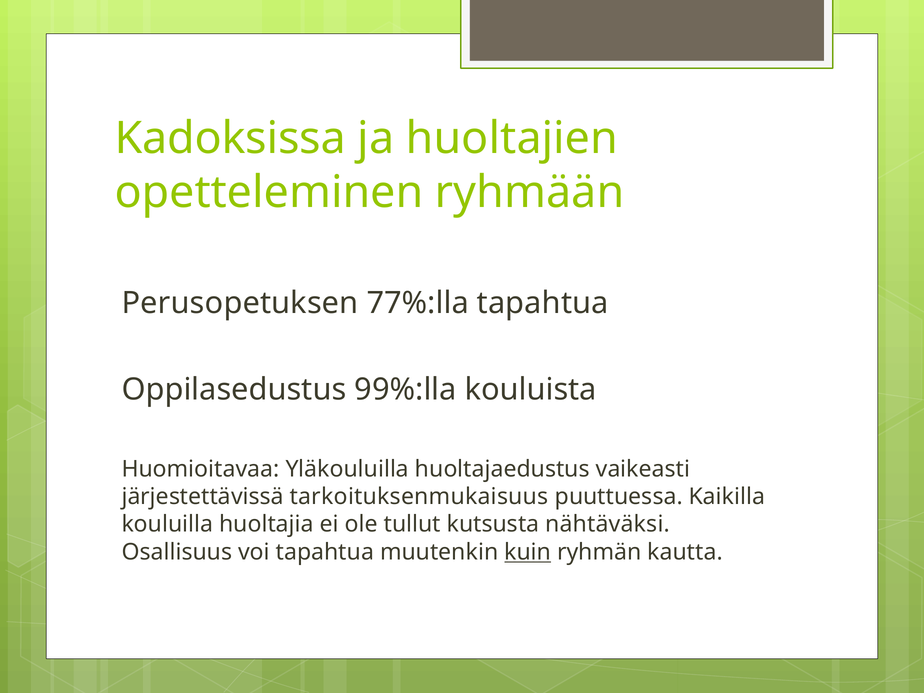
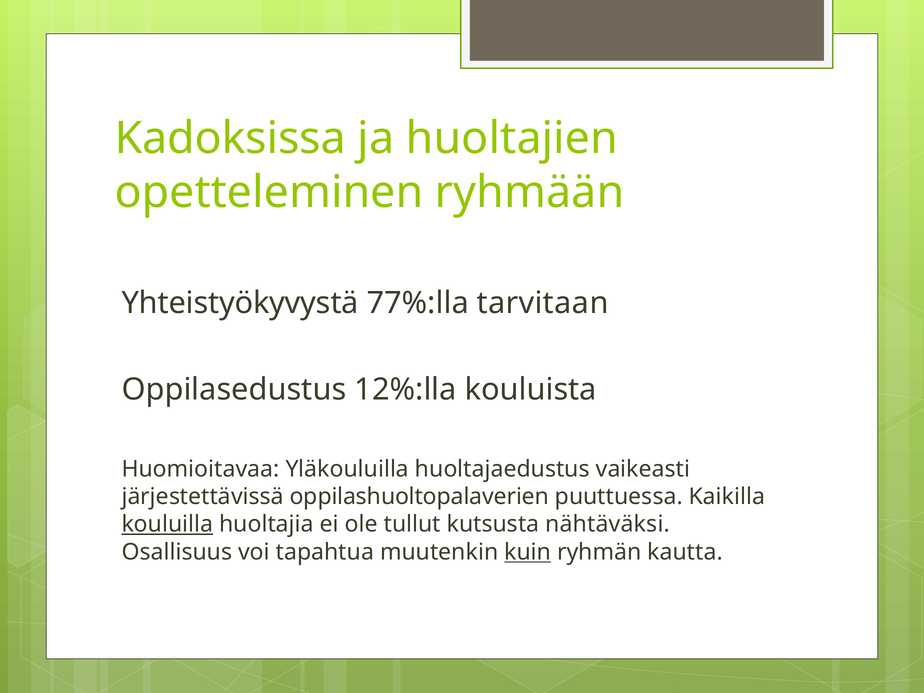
Perusopetuksen: Perusopetuksen -> Yhteistyökyvystä
77%:lla tapahtua: tapahtua -> tarvitaan
99%:lla: 99%:lla -> 12%:lla
tarkoituksenmukaisuus: tarkoituksenmukaisuus -> oppilashuoltopalaverien
kouluilla underline: none -> present
